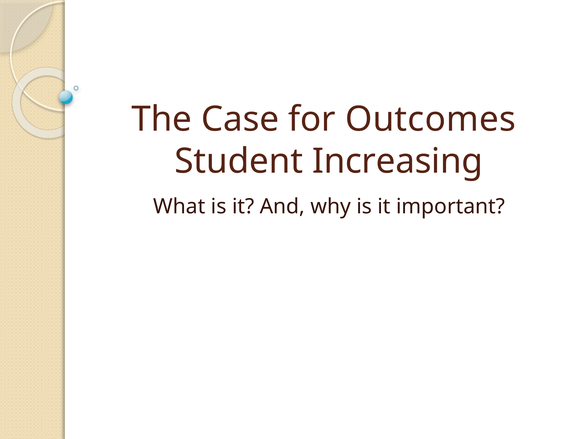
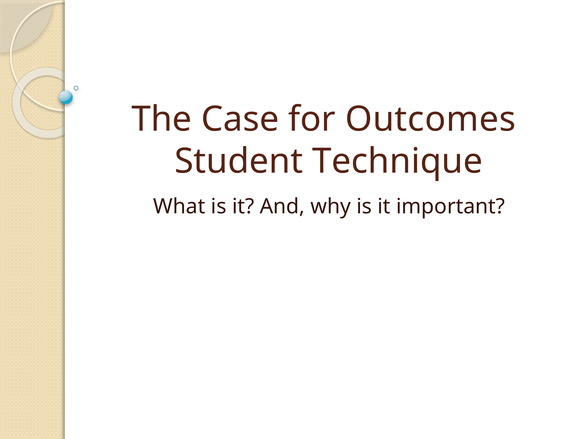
Increasing: Increasing -> Technique
